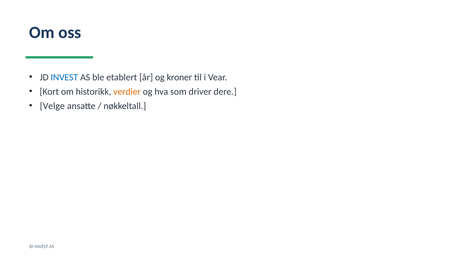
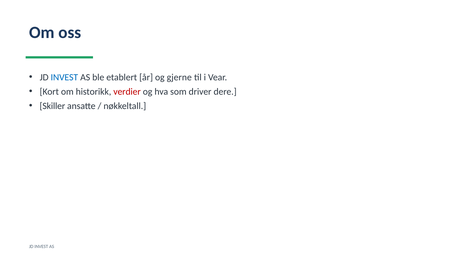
kroner: kroner -> gjerne
verdier colour: orange -> red
Velge: Velge -> Skiller
